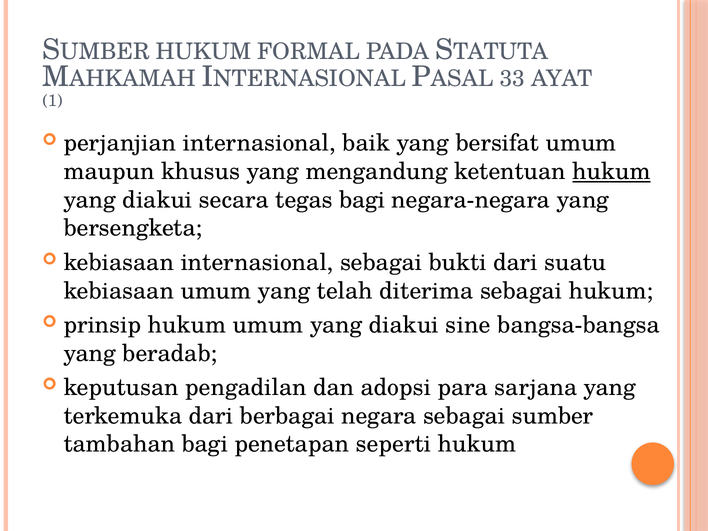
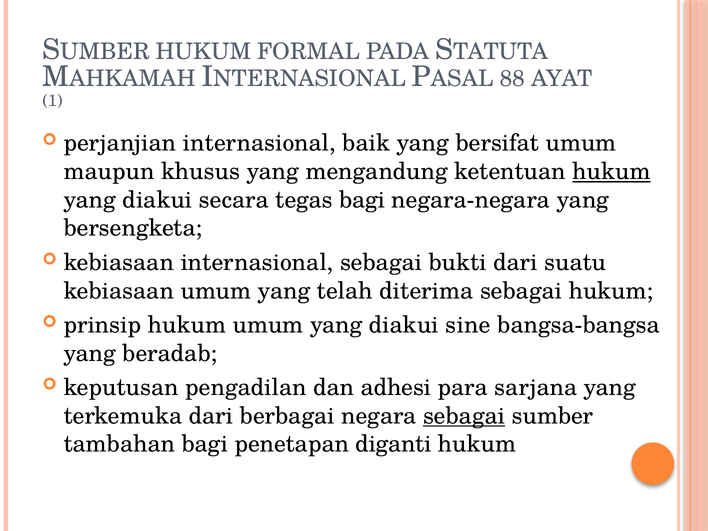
33: 33 -> 88
adopsi: adopsi -> adhesi
sebagai at (464, 416) underline: none -> present
seperti: seperti -> diganti
